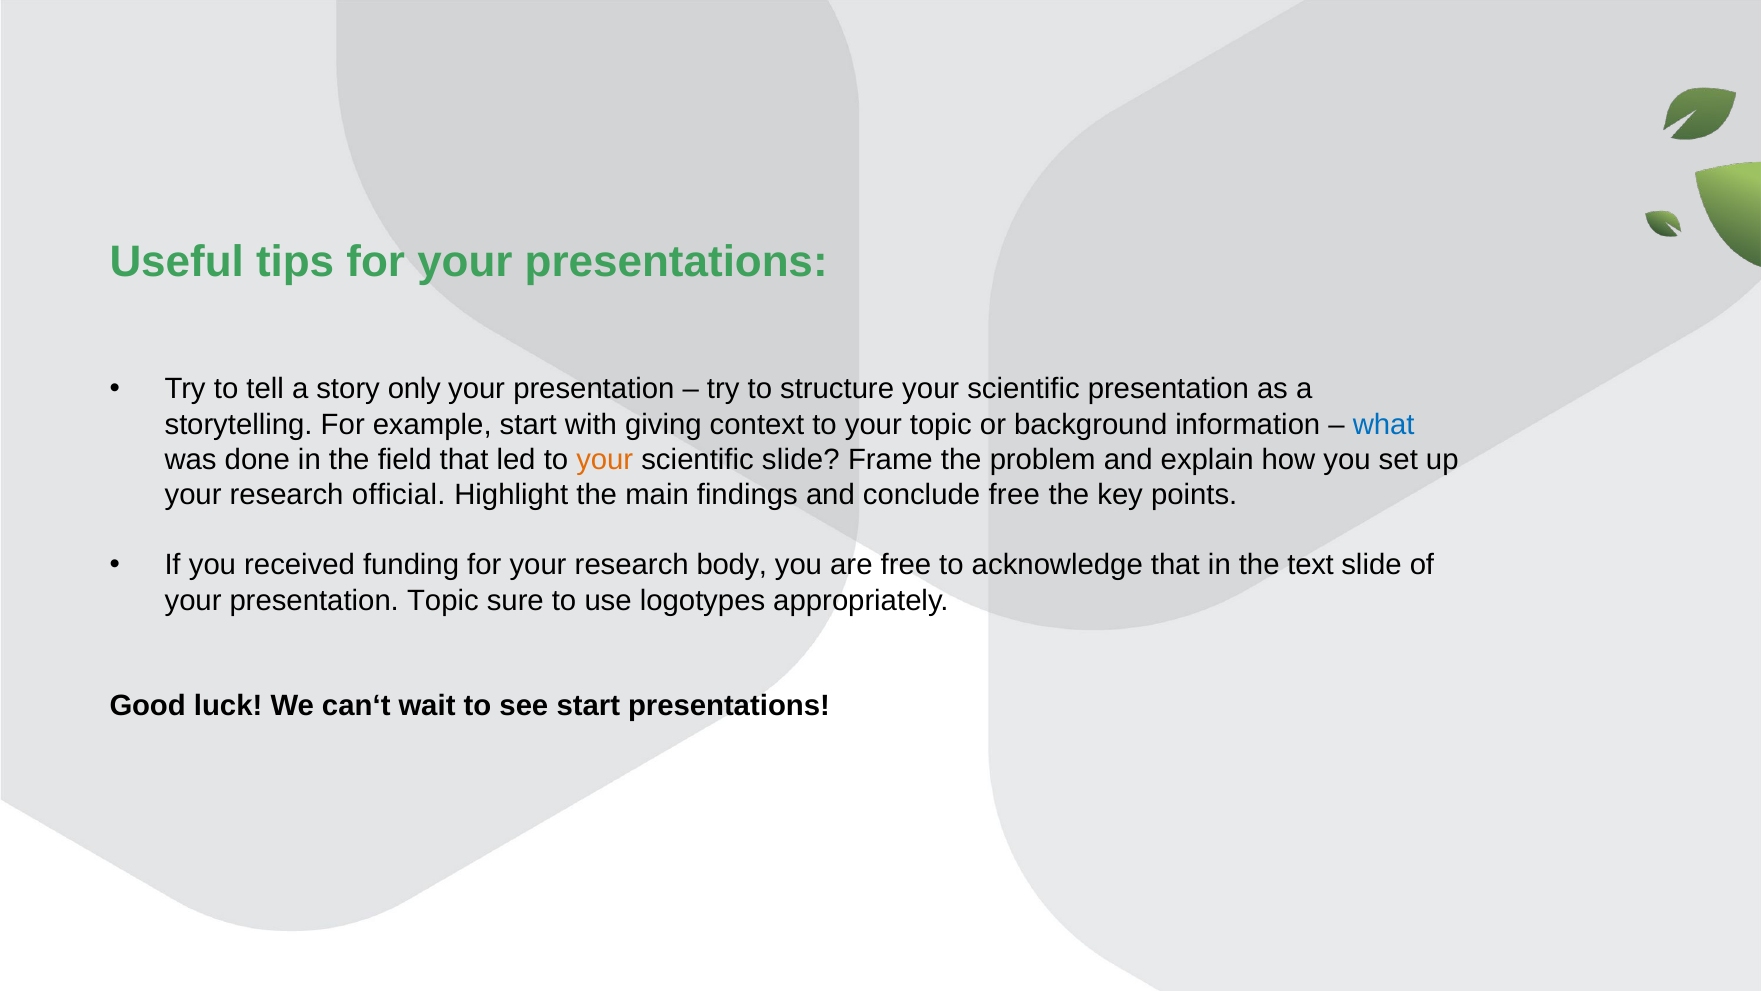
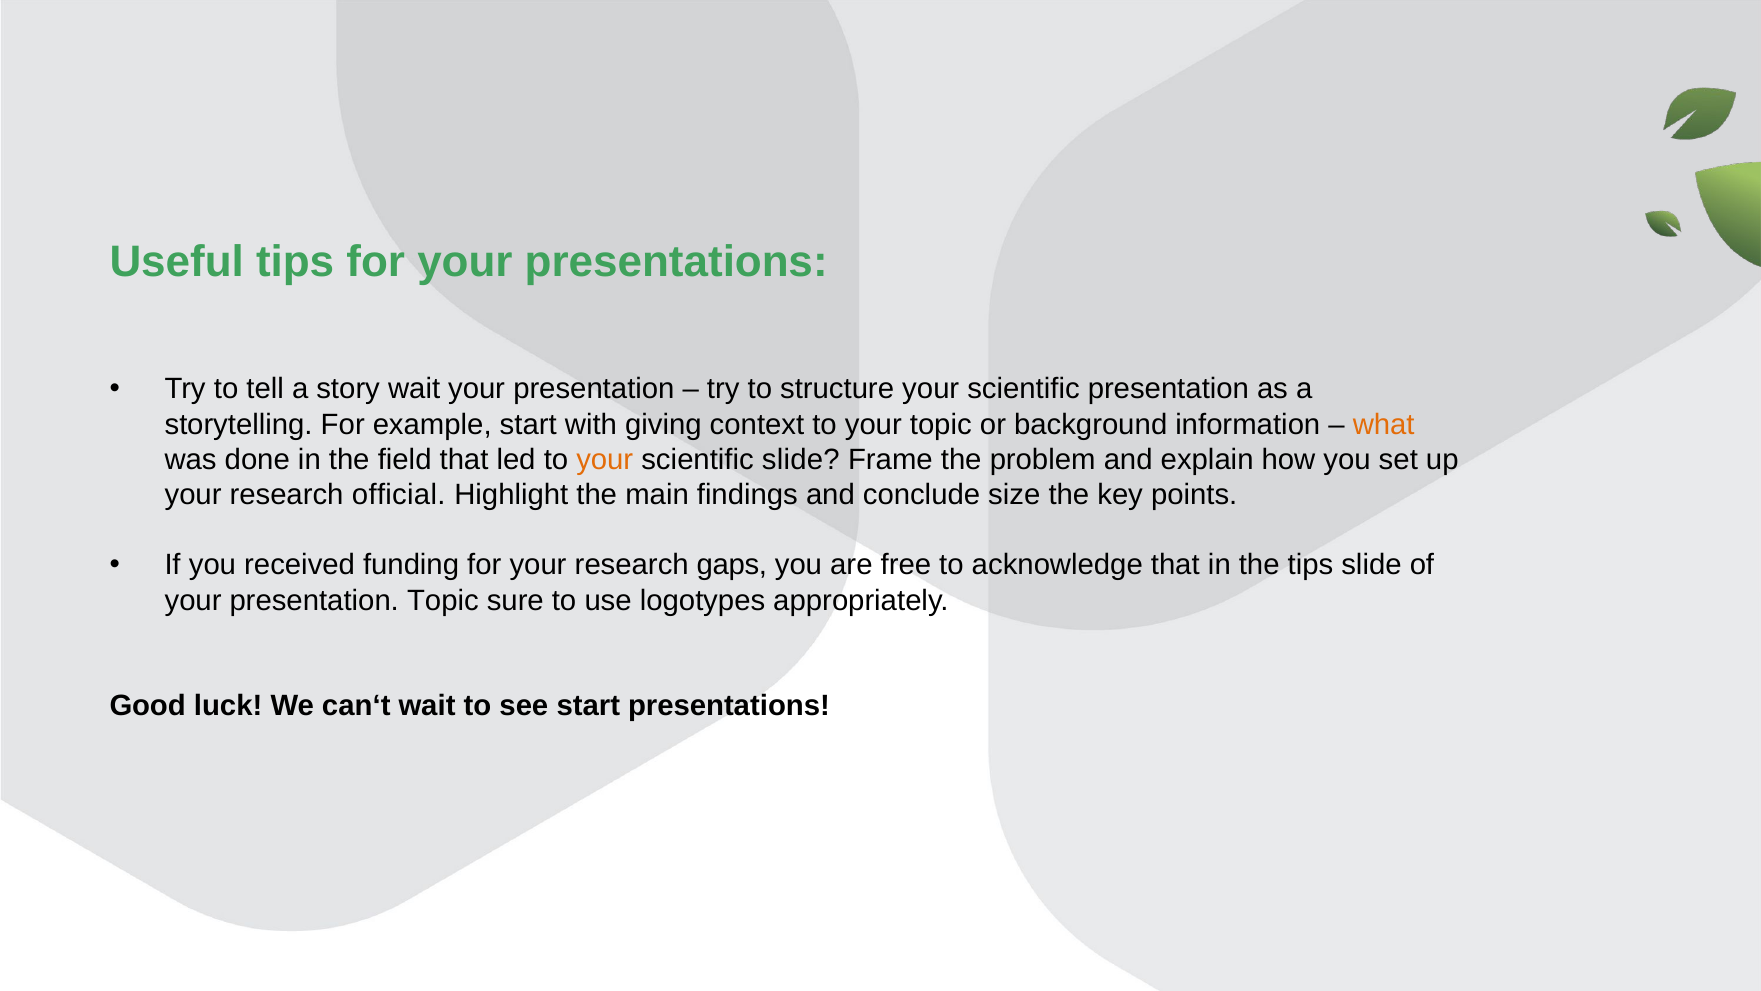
story only: only -> wait
what colour: blue -> orange
conclude free: free -> size
body: body -> gaps
the text: text -> tips
